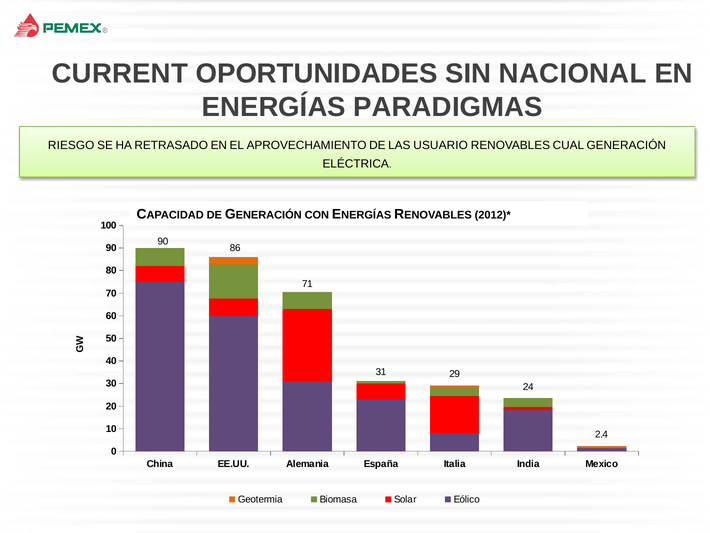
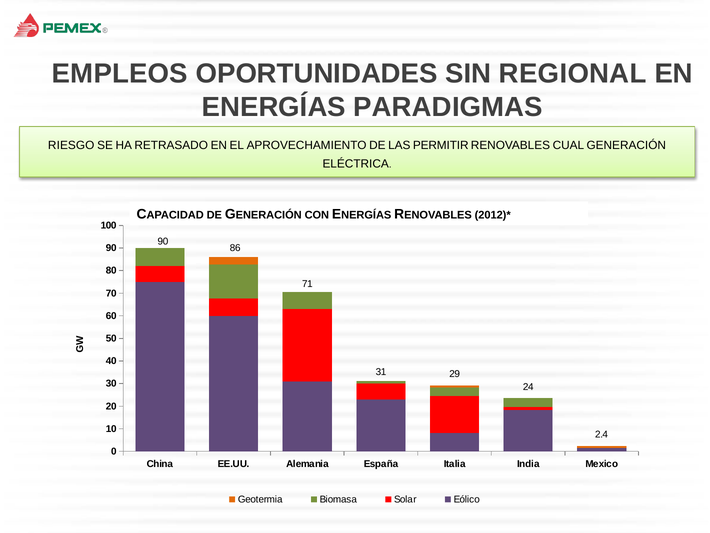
CURRENT: CURRENT -> EMPLEOS
NACIONAL: NACIONAL -> REGIONAL
USUARIO: USUARIO -> PERMITIR
